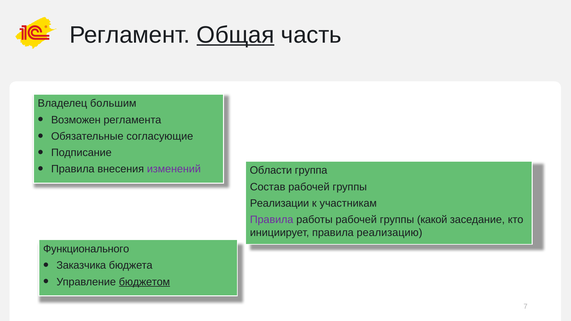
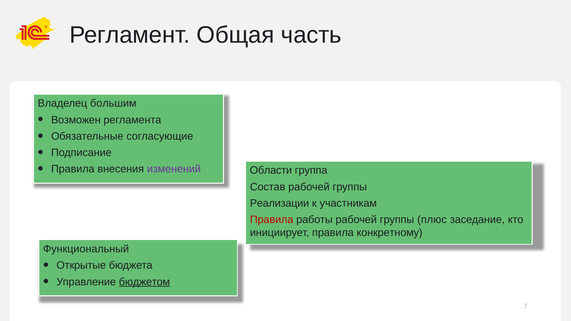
Общая underline: present -> none
Правила at (272, 220) colour: purple -> red
какой: какой -> плюс
реализацию: реализацию -> конкретному
Функционального: Функционального -> Функциональный
Заказчика: Заказчика -> Открытые
